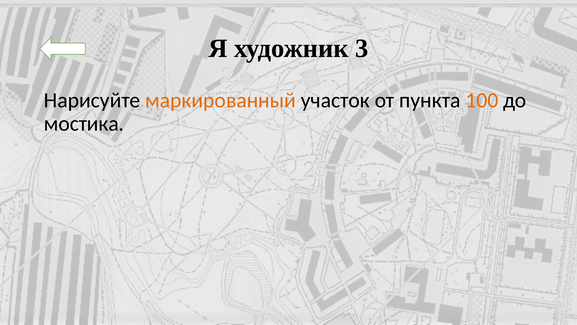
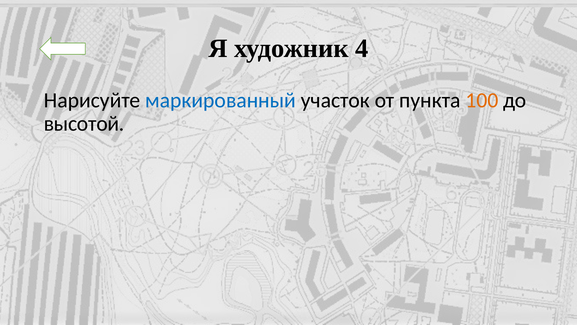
3: 3 -> 4
маркированный colour: orange -> blue
мостика: мостика -> высотой
